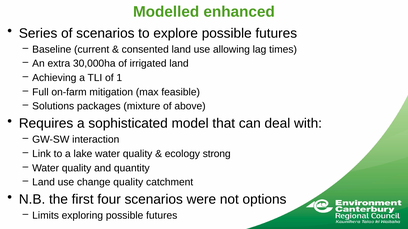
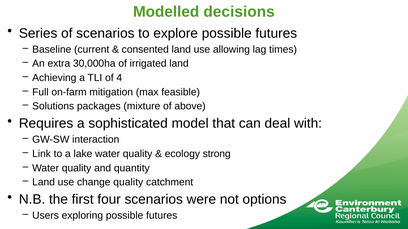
enhanced: enhanced -> decisions
1: 1 -> 4
Limits: Limits -> Users
